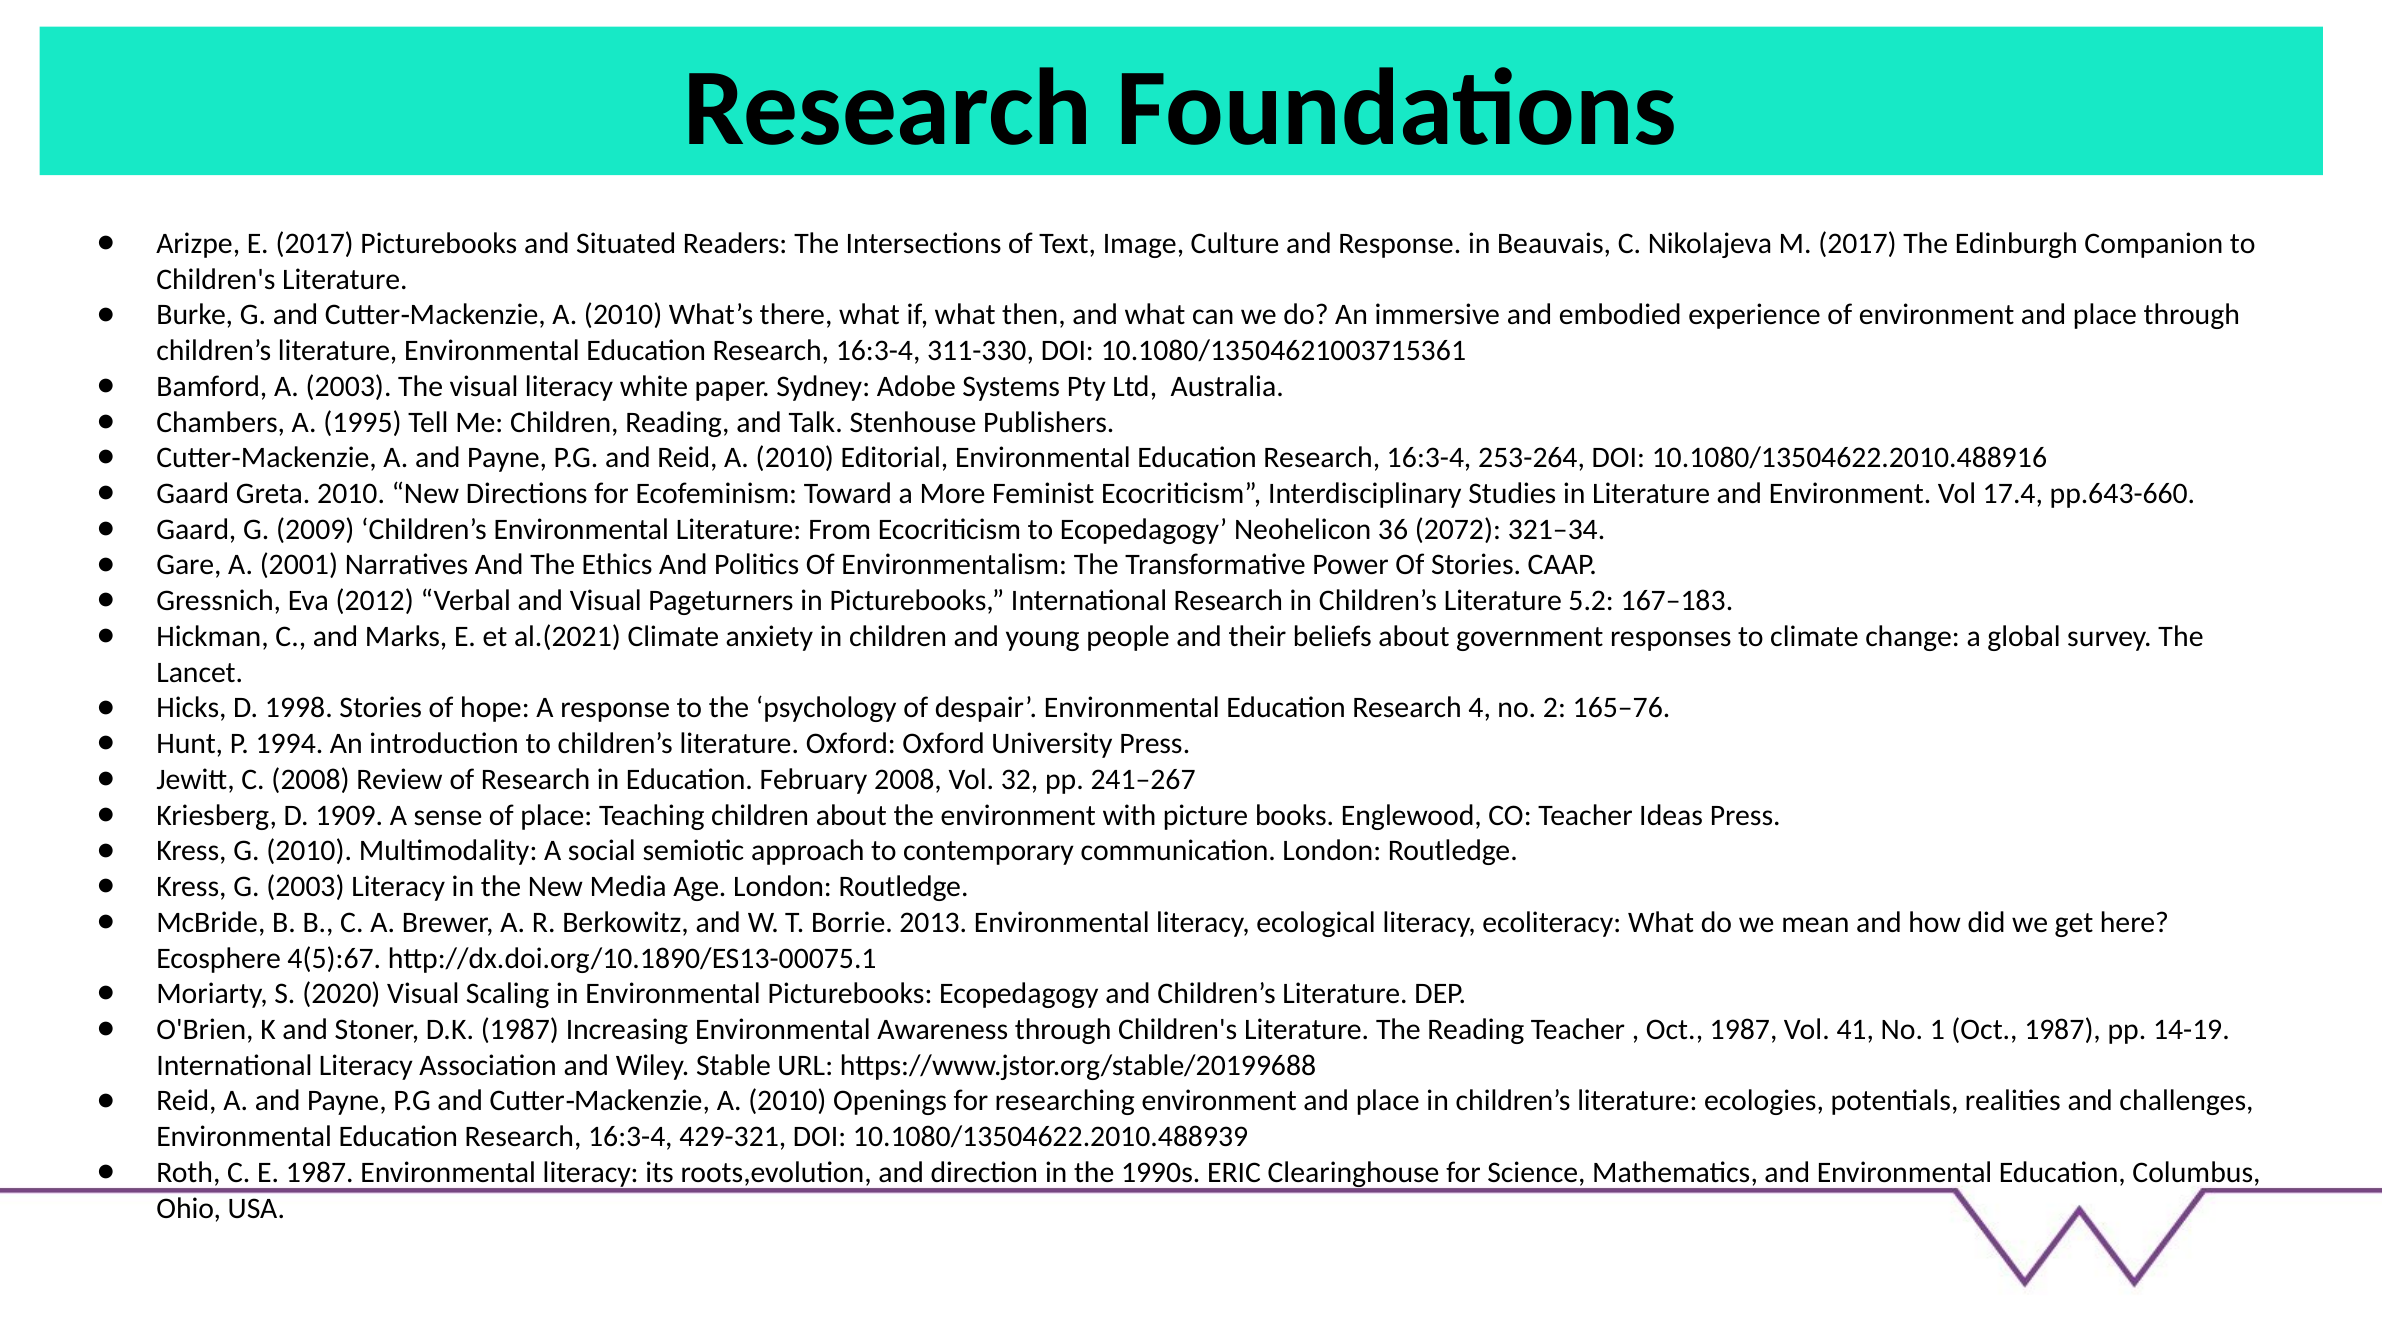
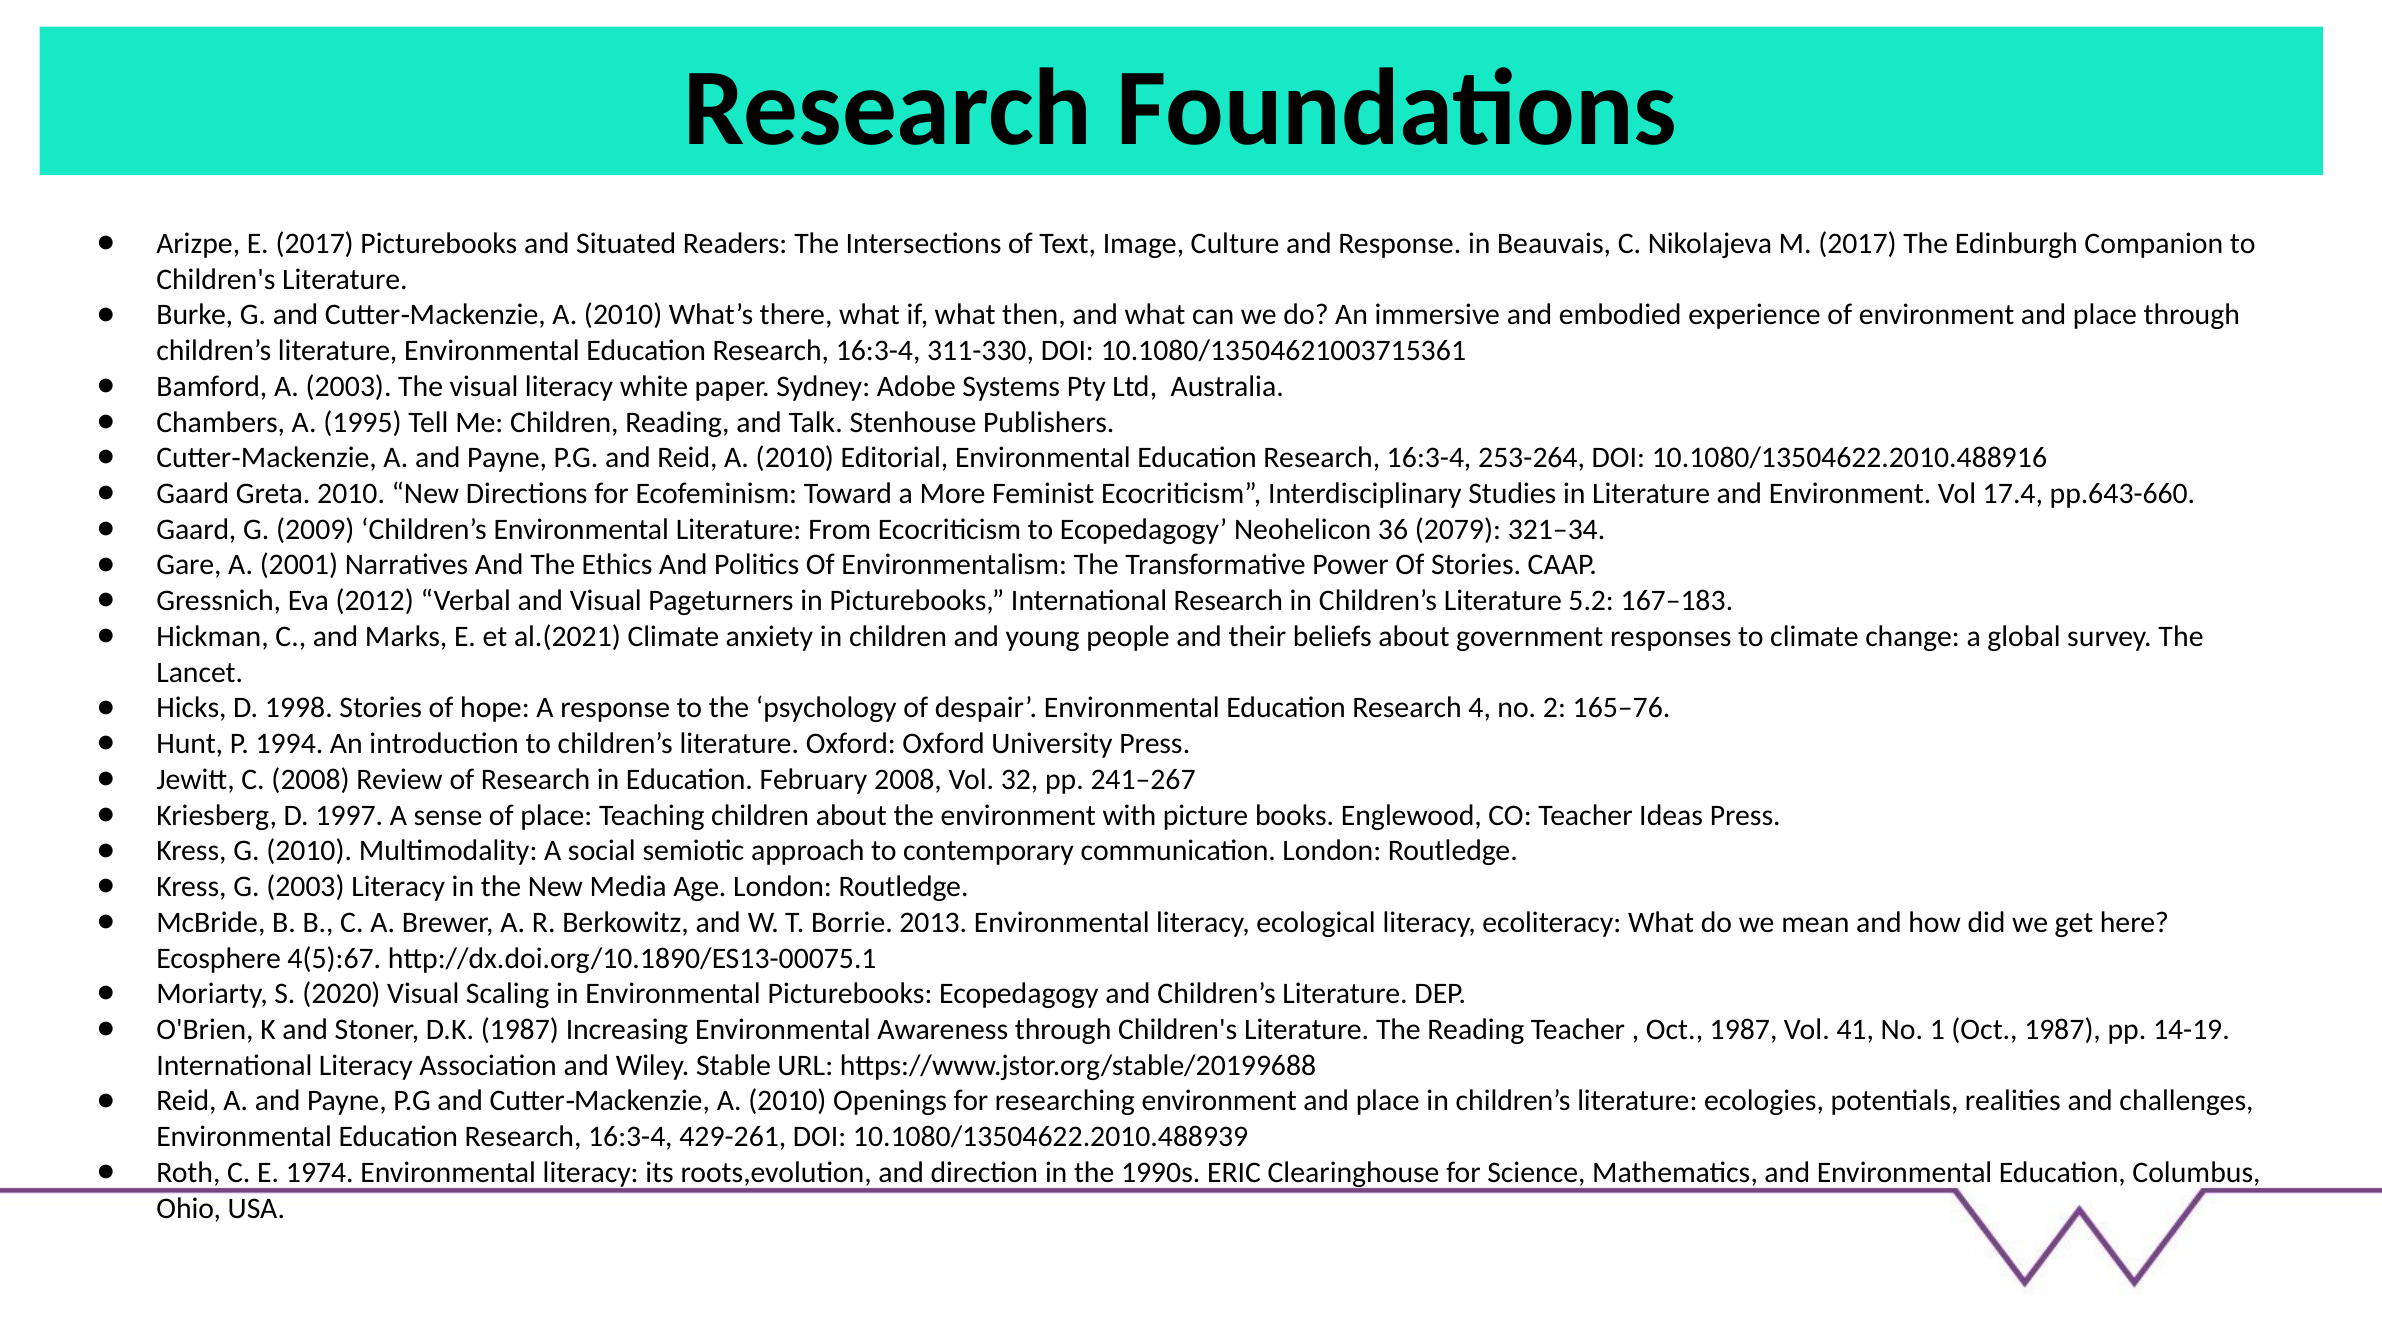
2072: 2072 -> 2079
1909: 1909 -> 1997
429-321: 429-321 -> 429-261
E 1987: 1987 -> 1974
